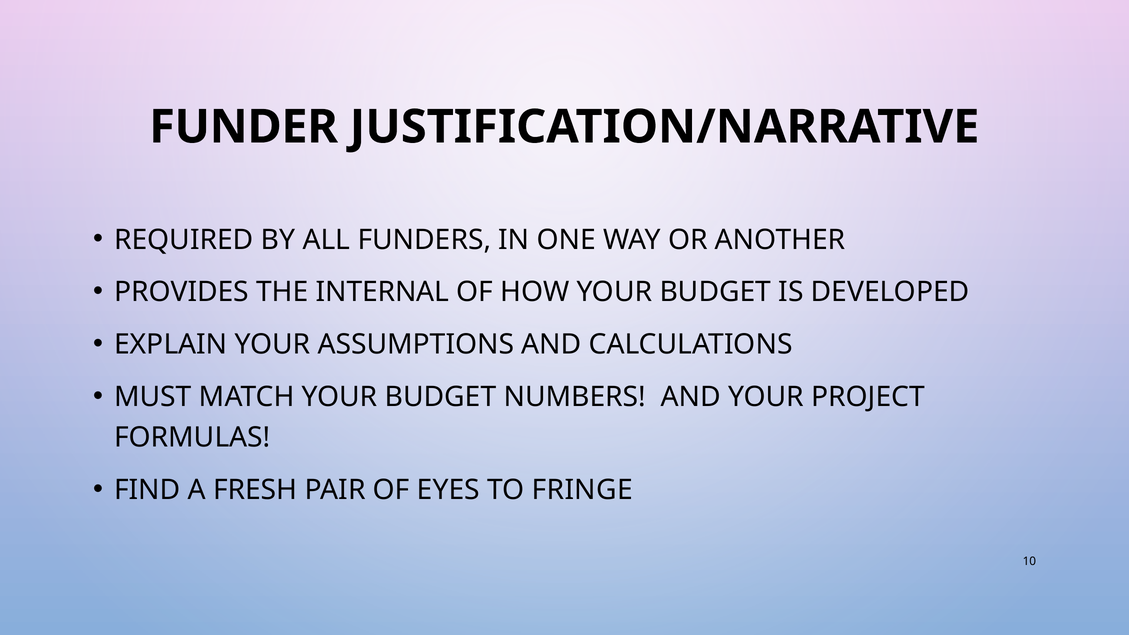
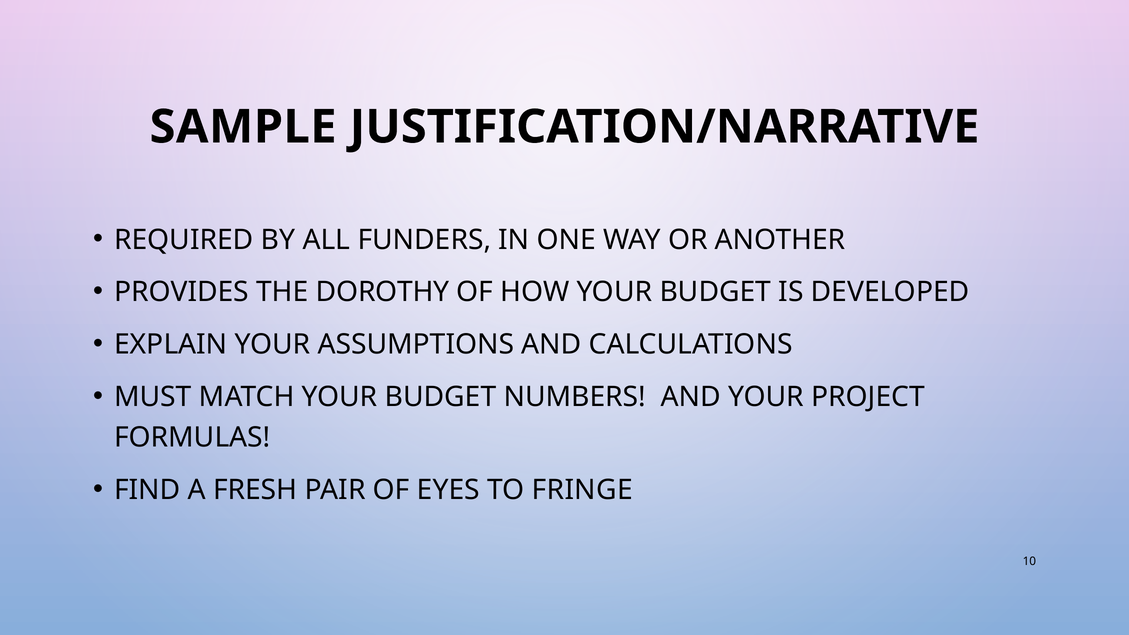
FUNDER: FUNDER -> SAMPLE
INTERNAL: INTERNAL -> DOROTHY
